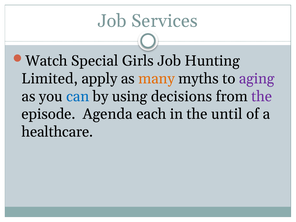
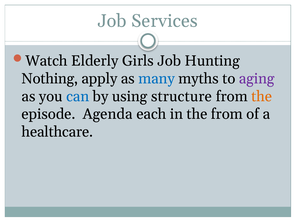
Special: Special -> Elderly
Limited: Limited -> Nothing
many colour: orange -> blue
decisions: decisions -> structure
the at (262, 96) colour: purple -> orange
the until: until -> from
